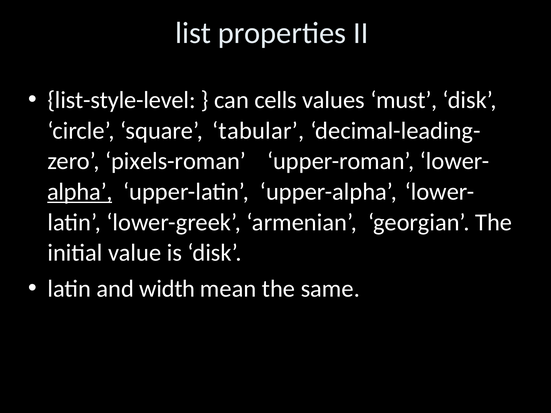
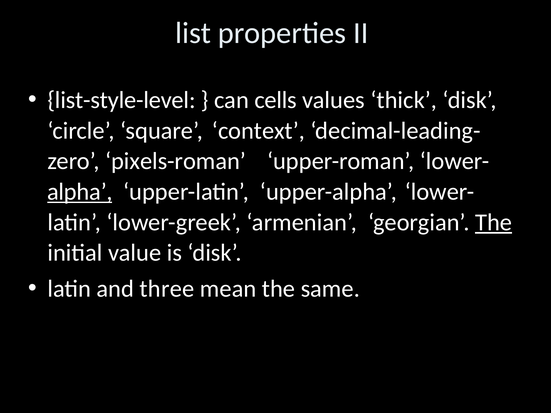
must: must -> thick
tabular: tabular -> context
The at (494, 222) underline: none -> present
width: width -> three
